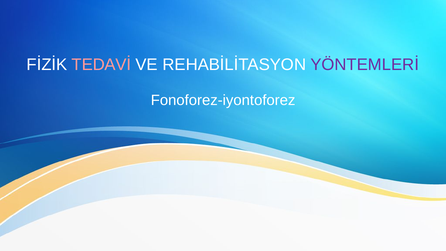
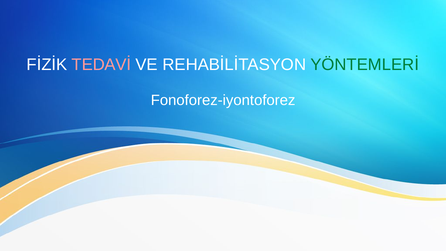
YÖNTEMLERİ colour: purple -> green
